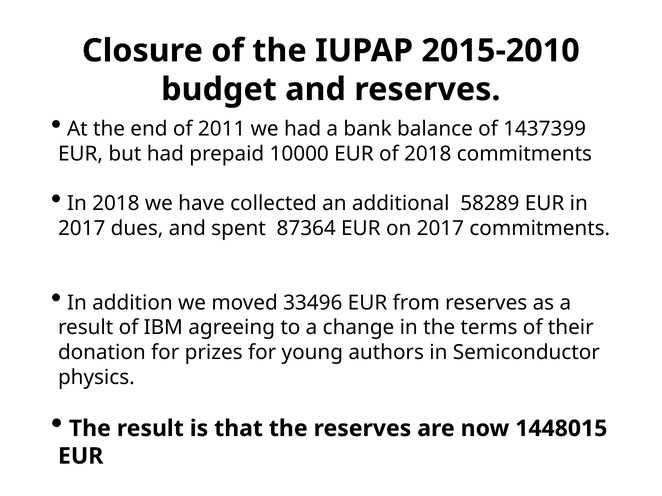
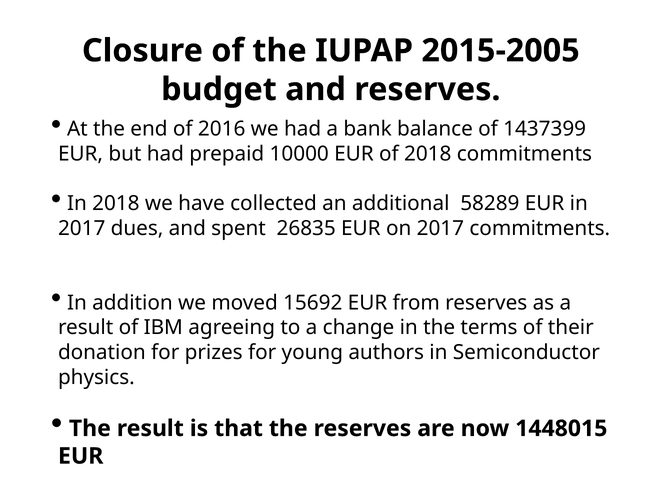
2015-2010: 2015-2010 -> 2015-2005
2011: 2011 -> 2016
87364: 87364 -> 26835
33496: 33496 -> 15692
